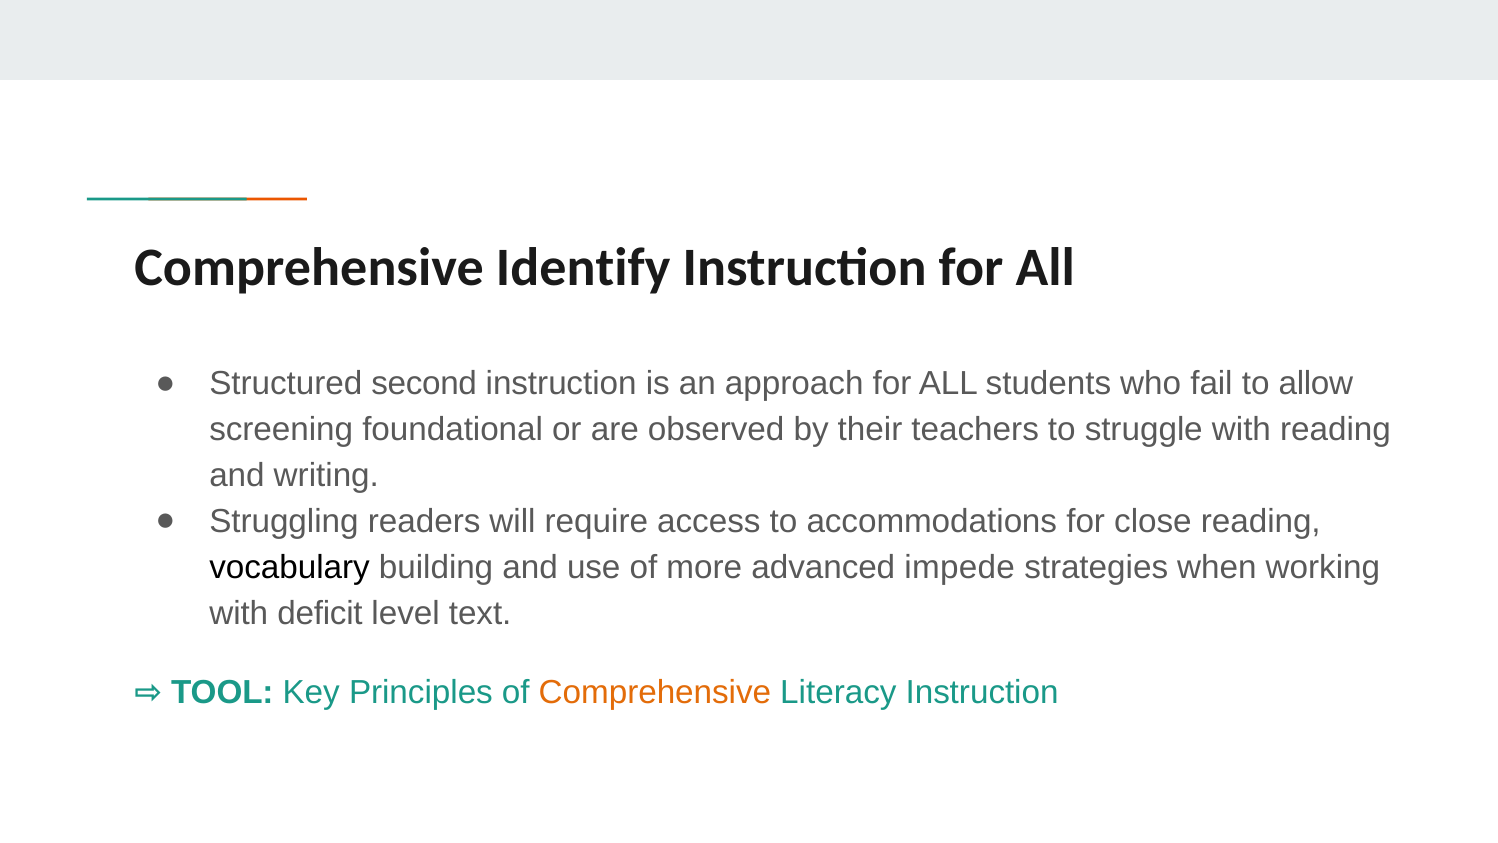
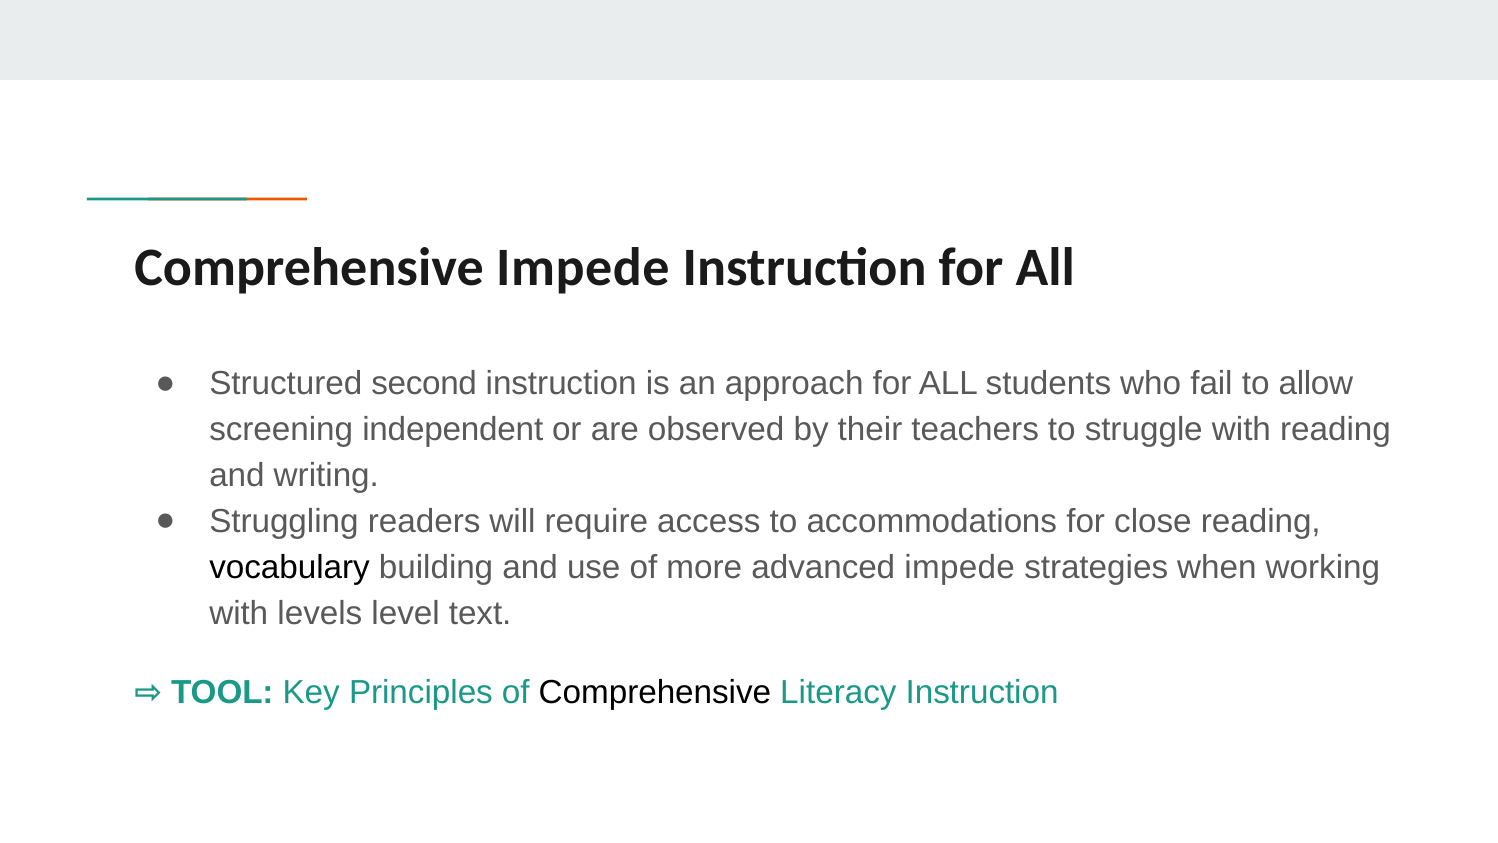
Comprehensive Identify: Identify -> Impede
foundational: foundational -> independent
deficit: deficit -> levels
Comprehensive at (655, 692) colour: orange -> black
